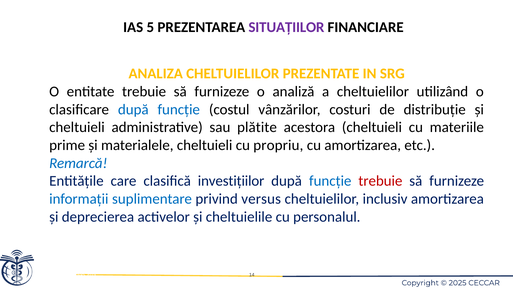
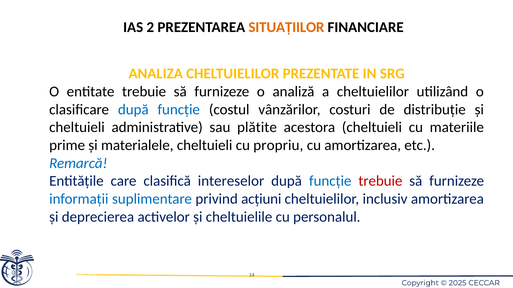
5: 5 -> 2
SITUAȚIILOR colour: purple -> orange
investiţiilor: investiţiilor -> intereselor
versus: versus -> acţiuni
